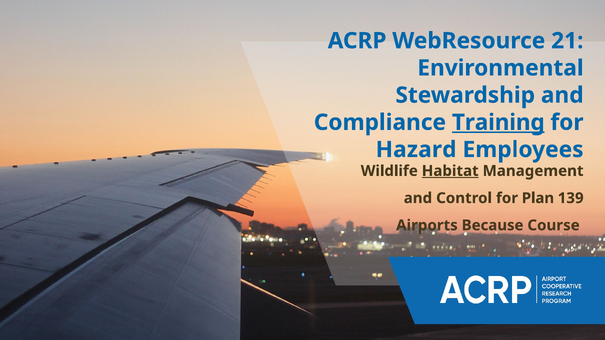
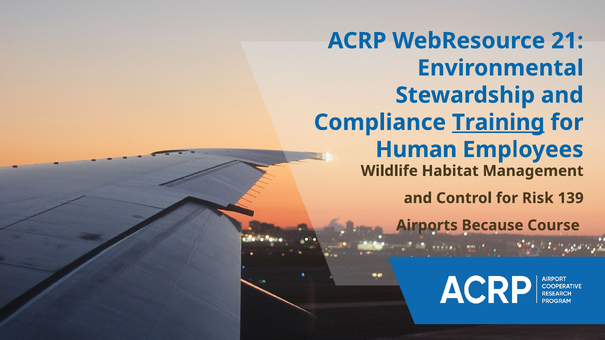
Hazard: Hazard -> Human
Habitat underline: present -> none
Plan: Plan -> Risk
